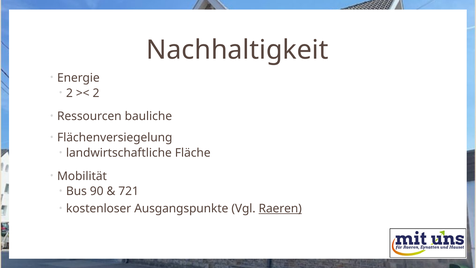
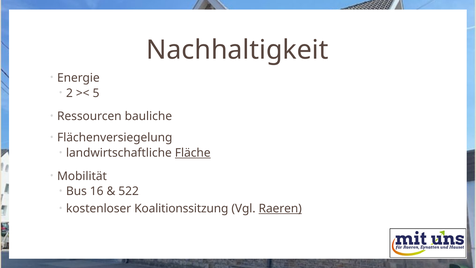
2 at (96, 93): 2 -> 5
Fläche underline: none -> present
90: 90 -> 16
721: 721 -> 522
Ausgangspunkte: Ausgangspunkte -> Koalitionssitzung
